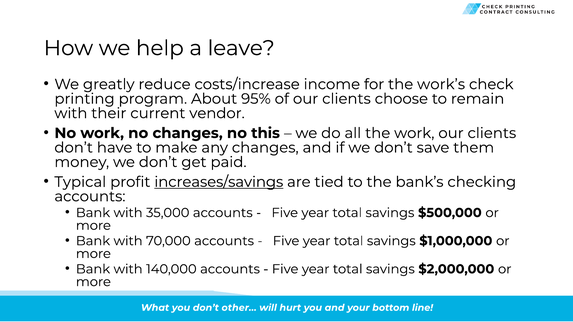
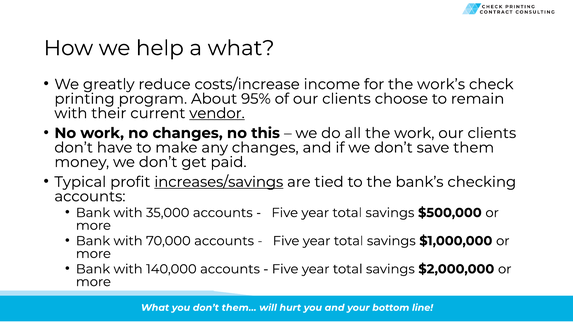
a leave: leave -> what
vendor underline: none -> present
other…: other… -> them…
